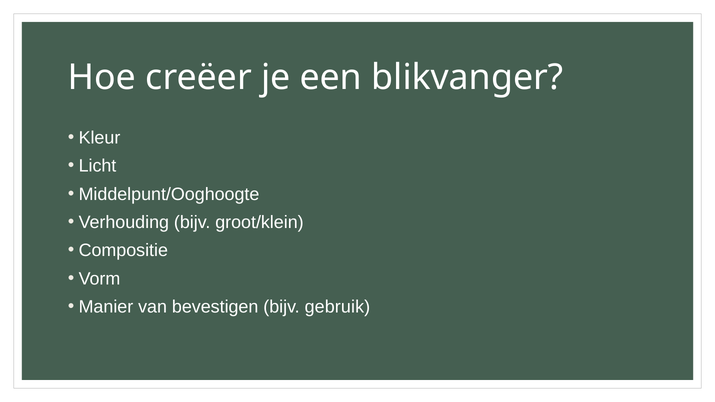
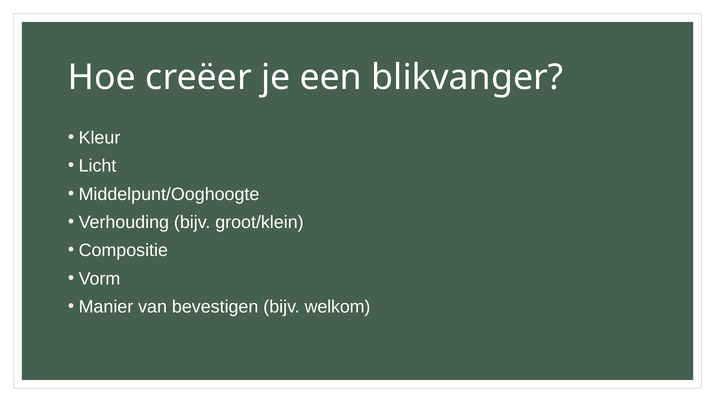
gebruik: gebruik -> welkom
